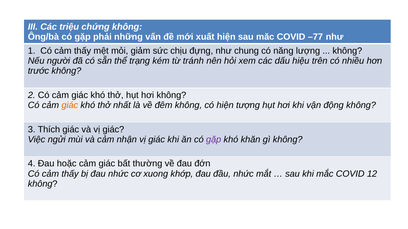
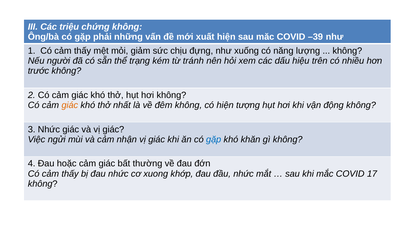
–77: –77 -> –39
chung: chung -> xuống
3 Thích: Thích -> Nhức
gặp at (214, 140) colour: purple -> blue
12: 12 -> 17
